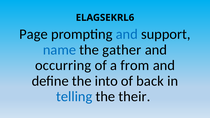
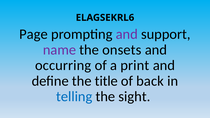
and at (127, 34) colour: blue -> purple
name colour: blue -> purple
gather: gather -> onsets
from: from -> print
into: into -> title
their: their -> sight
